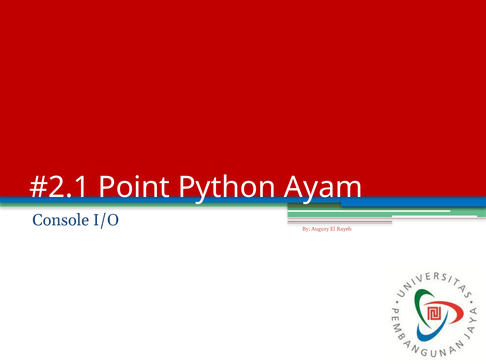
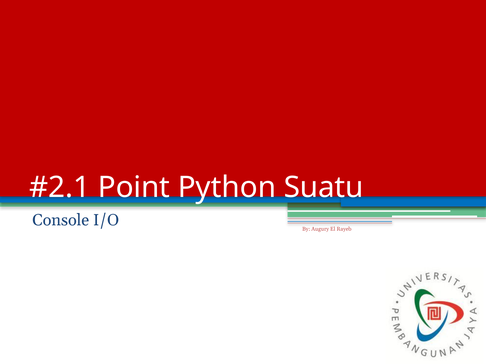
Ayam: Ayam -> Suatu
